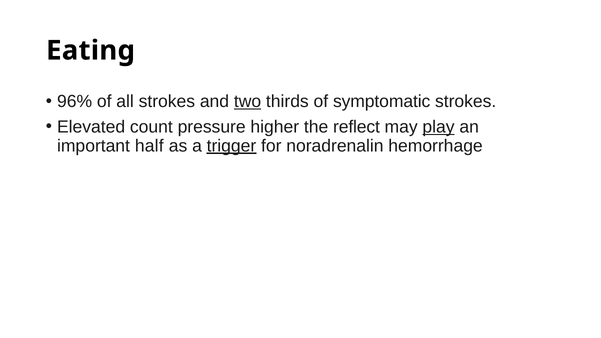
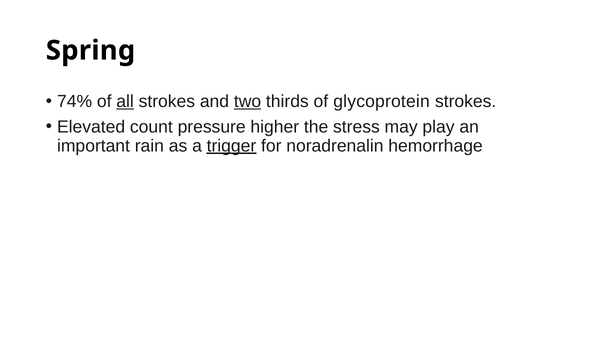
Eating: Eating -> Spring
96%: 96% -> 74%
all underline: none -> present
symptomatic: symptomatic -> glycoprotein
reflect: reflect -> stress
play underline: present -> none
half: half -> rain
